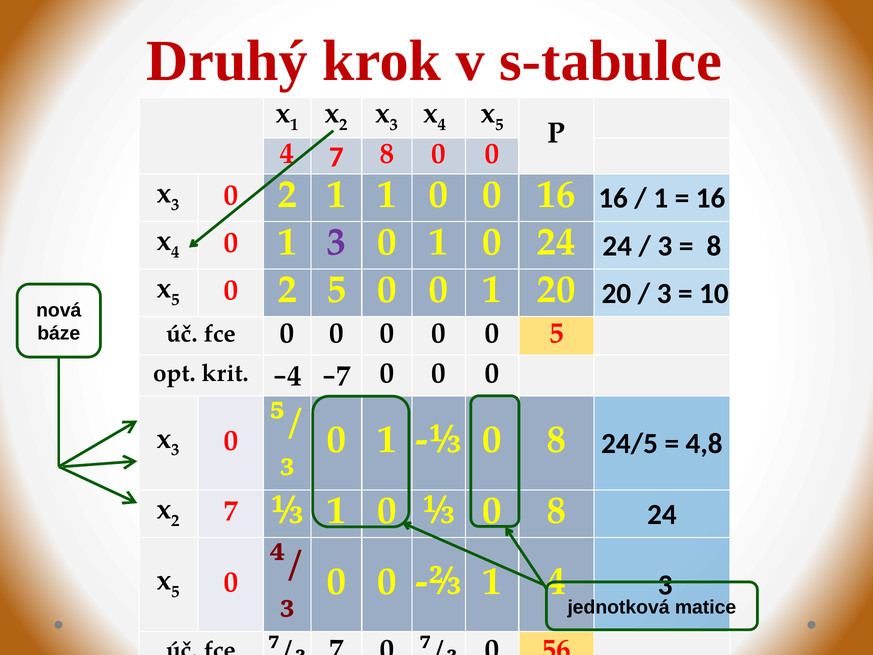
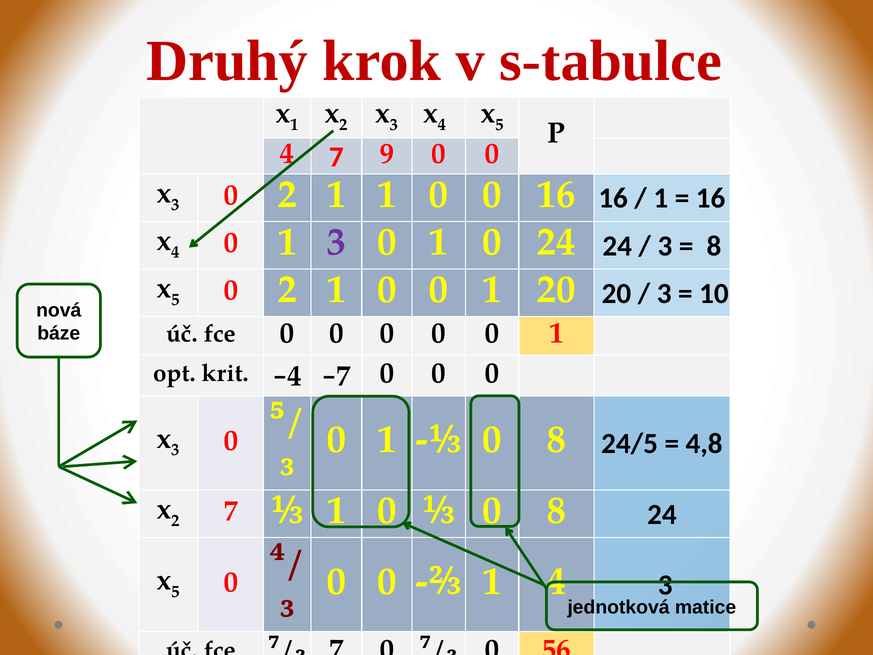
7 8: 8 -> 9
5 at (336, 289): 5 -> 1
0 0 0 5: 5 -> 1
